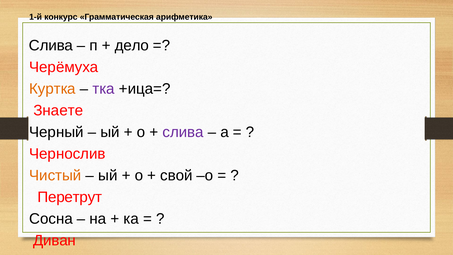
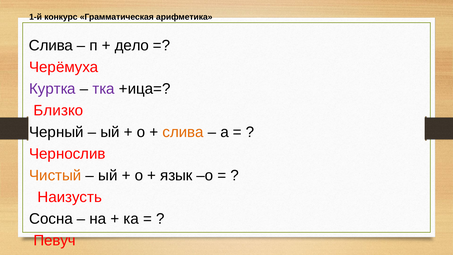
Куртка colour: orange -> purple
Знаете: Знаете -> Близко
слива at (183, 132) colour: purple -> orange
свой: свой -> язык
Перетрут: Перетрут -> Наизусть
Диван: Диван -> Певуч
